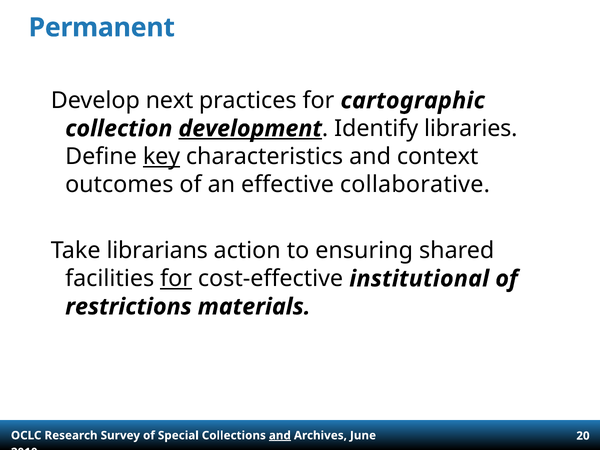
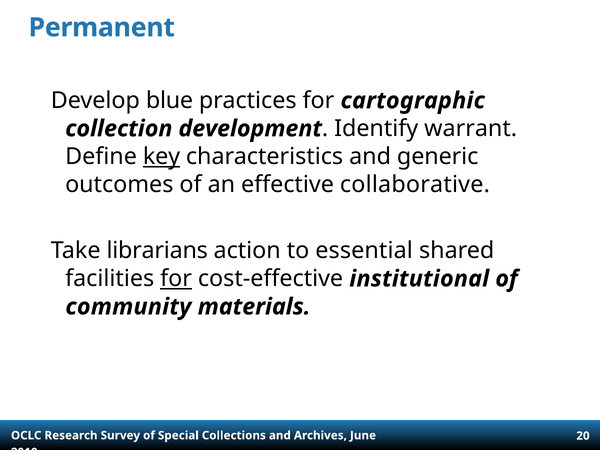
next: next -> blue
development underline: present -> none
libraries: libraries -> warrant
context: context -> generic
ensuring: ensuring -> essential
restrictions: restrictions -> community
and at (280, 435) underline: present -> none
